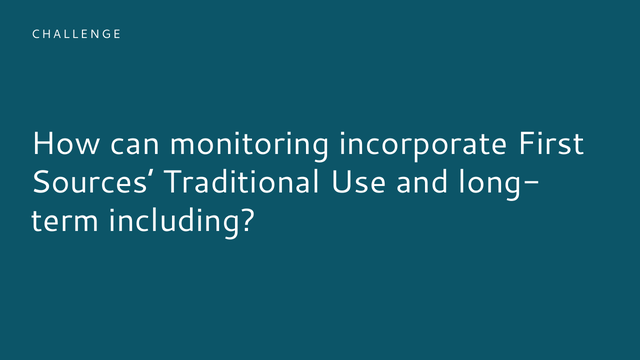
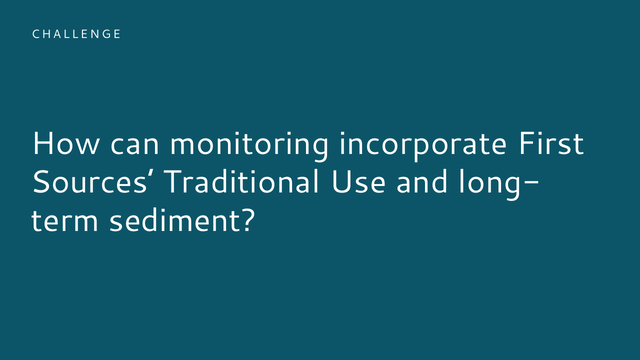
including: including -> sediment
